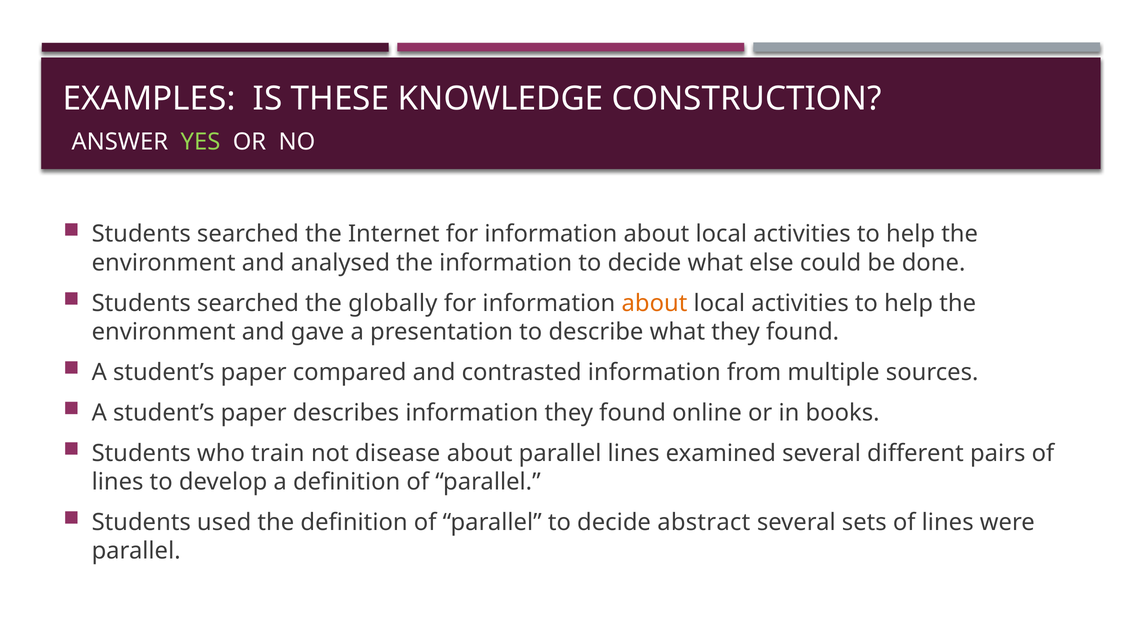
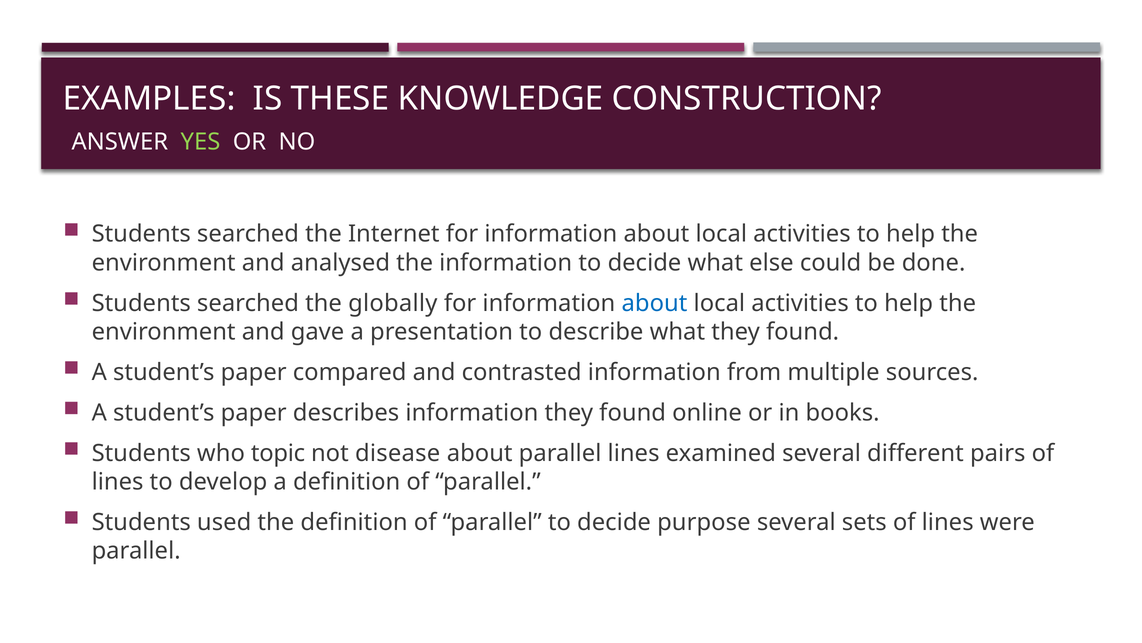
about at (654, 303) colour: orange -> blue
train: train -> topic
abstract: abstract -> purpose
